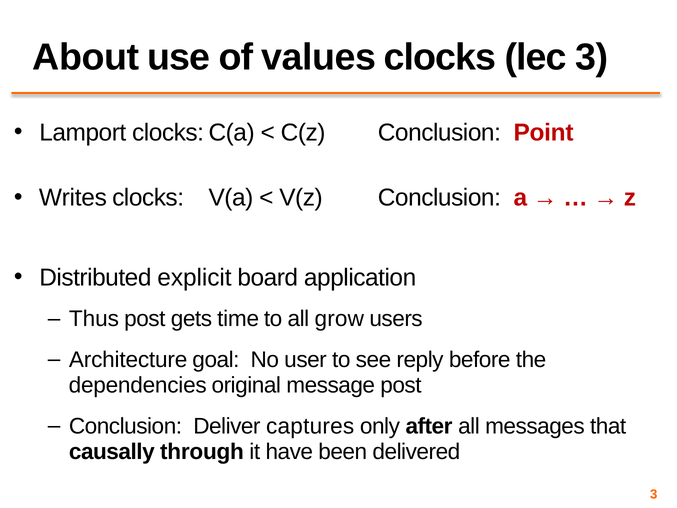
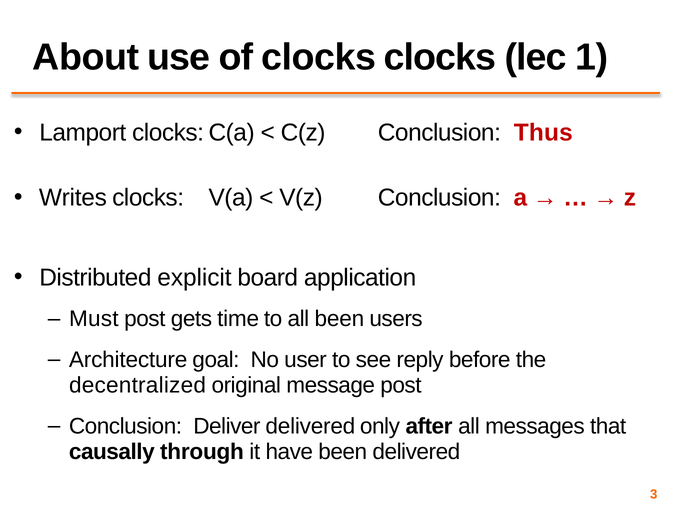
of values: values -> clocks
lec 3: 3 -> 1
Point: Point -> Thus
Thus: Thus -> Must
all grow: grow -> been
dependencies: dependencies -> decentralized
Deliver captures: captures -> delivered
